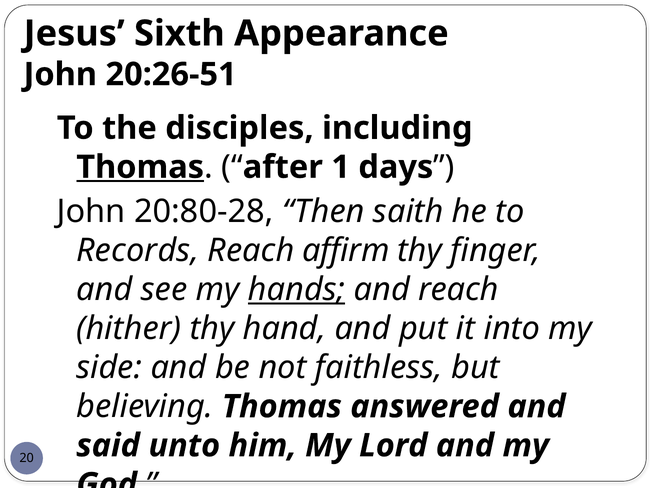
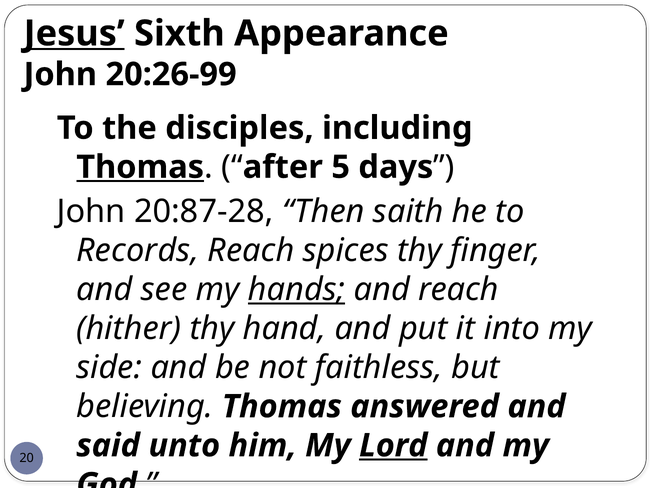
Jesus underline: none -> present
20:26-51: 20:26-51 -> 20:26-99
after 1: 1 -> 5
20:80-28: 20:80-28 -> 20:87-28
affirm: affirm -> spices
Lord underline: none -> present
